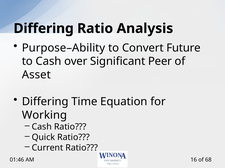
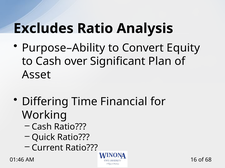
Differing at (44, 29): Differing -> Excludes
Future: Future -> Equity
Peer: Peer -> Plan
Equation: Equation -> Financial
